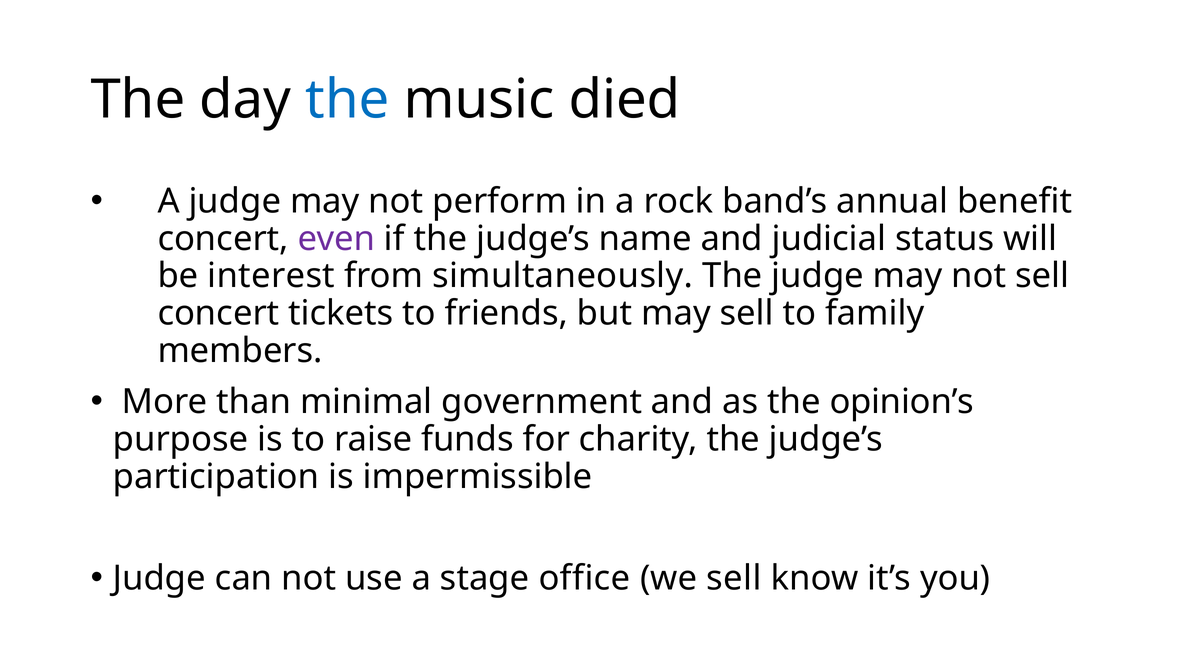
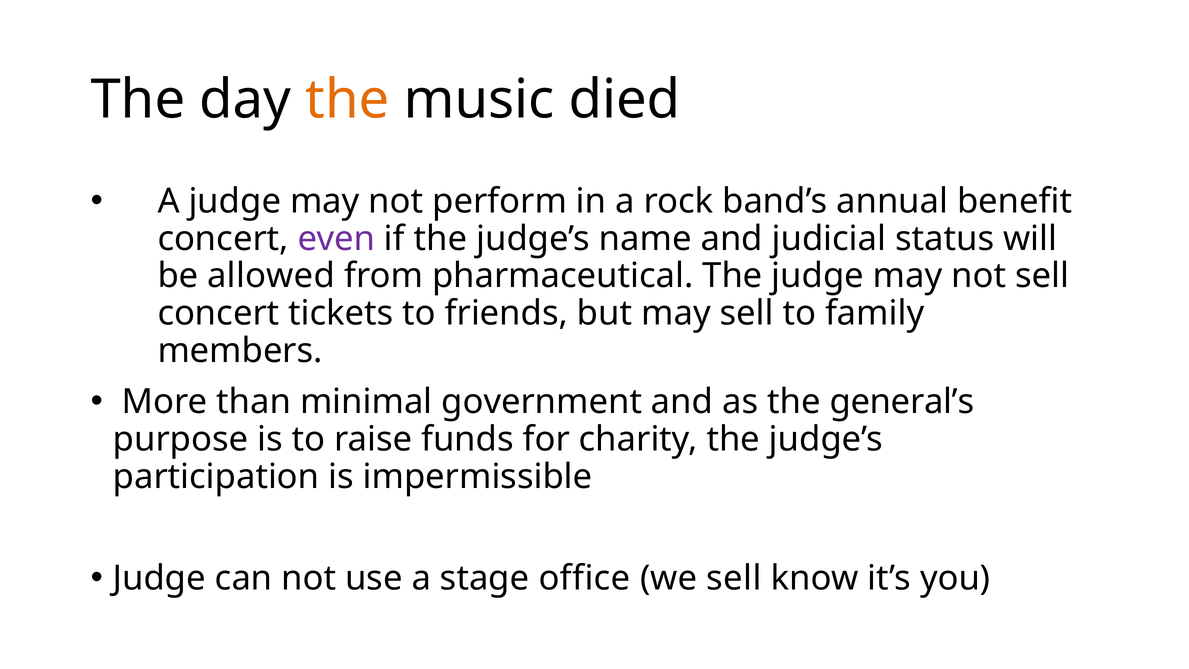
the at (347, 100) colour: blue -> orange
interest: interest -> allowed
simultaneously: simultaneously -> pharmaceutical
opinion’s: opinion’s -> general’s
